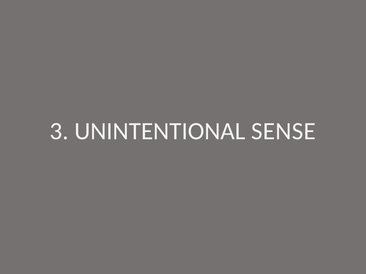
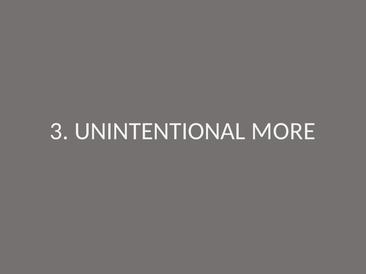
SENSE: SENSE -> MORE
